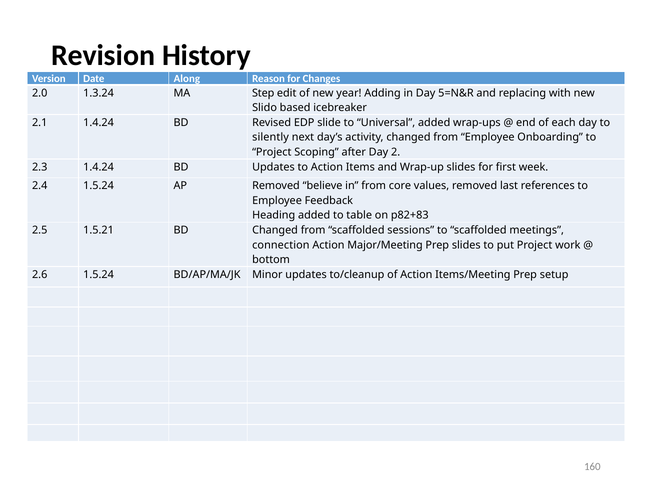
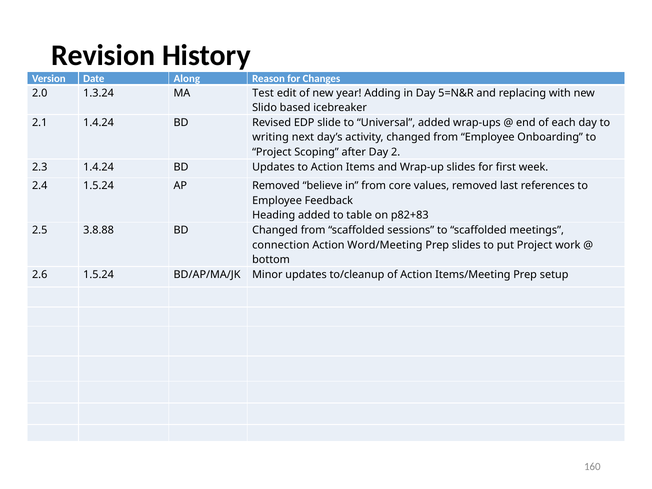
Step: Step -> Test
silently: silently -> writing
1.5.21: 1.5.21 -> 3.8.88
Major/Meeting: Major/Meeting -> Word/Meeting
